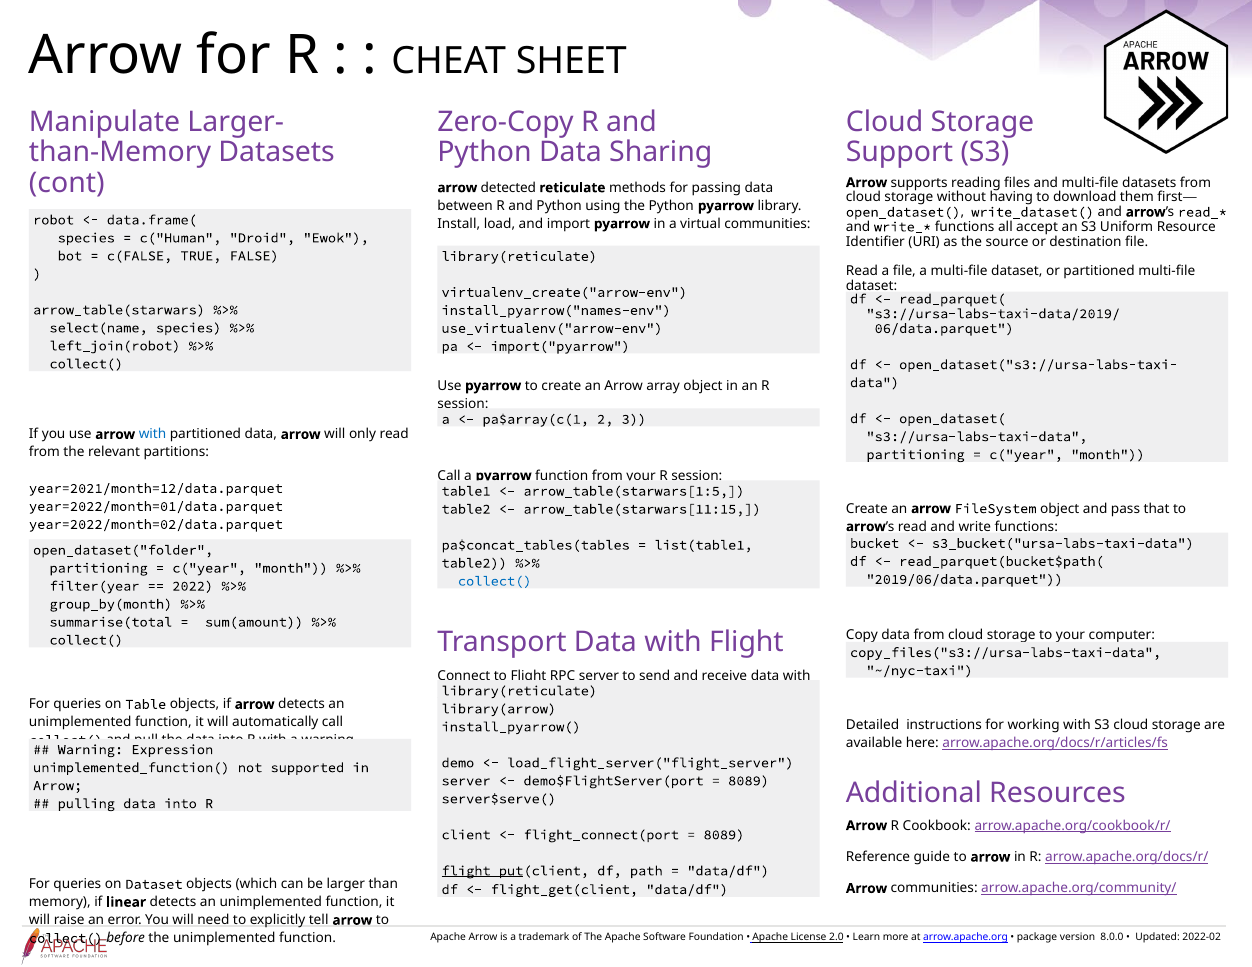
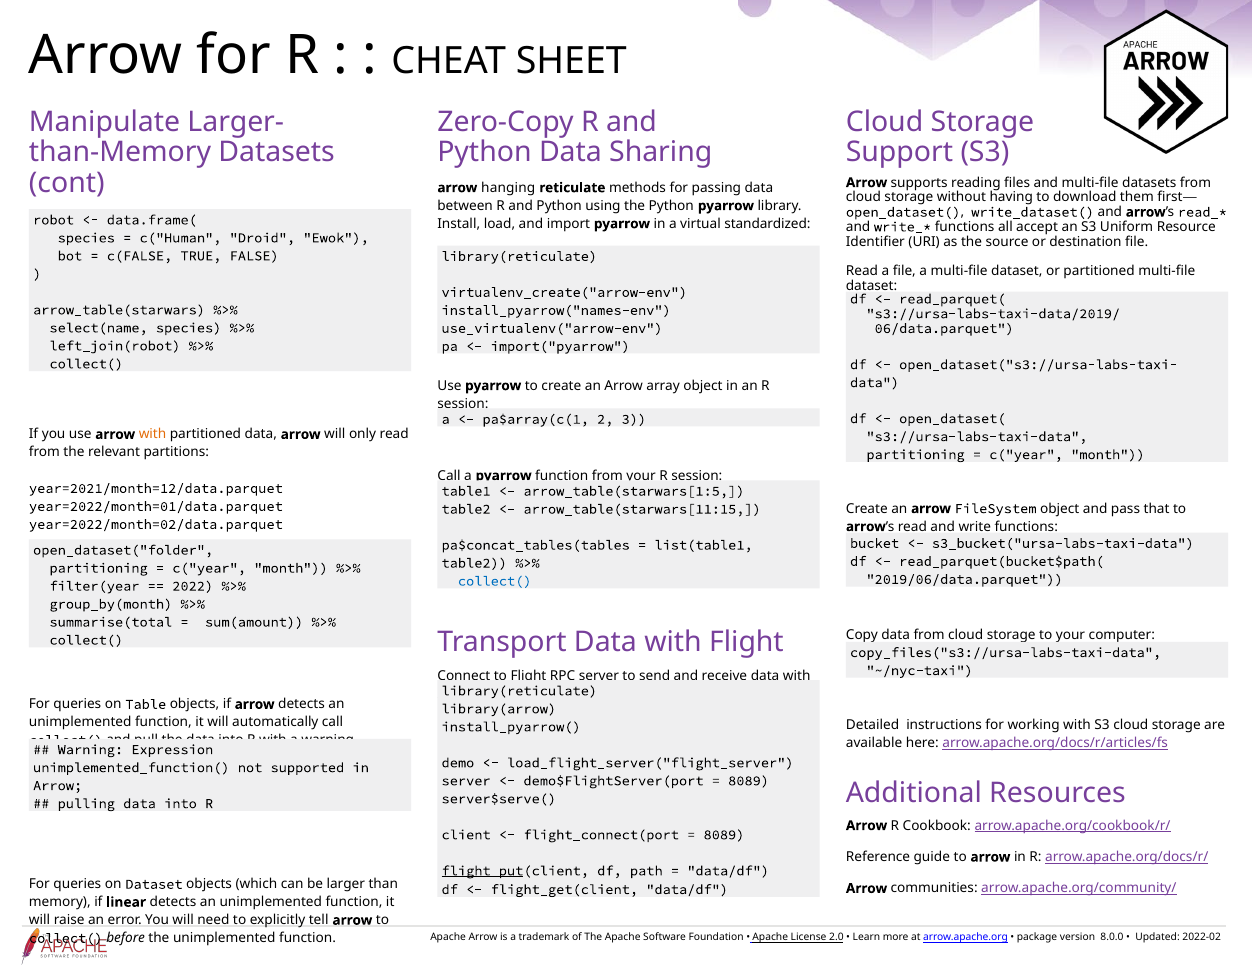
detected: detected -> hanging
virtual communities: communities -> standardized
with at (153, 435) colour: blue -> orange
